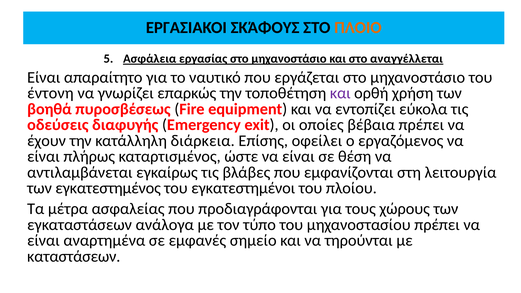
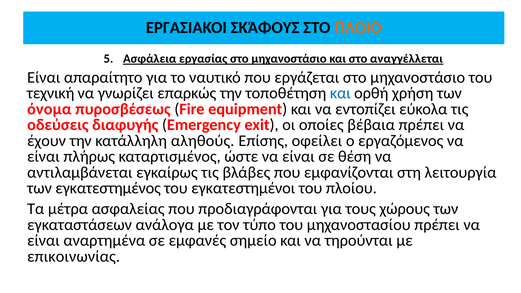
έντονη: έντονη -> τεχνική
και at (340, 93) colour: purple -> blue
βοηθά: βοηθά -> όνομα
διάρκεια: διάρκεια -> αληθούς
καταστάσεων: καταστάσεων -> επικοινωνίας
